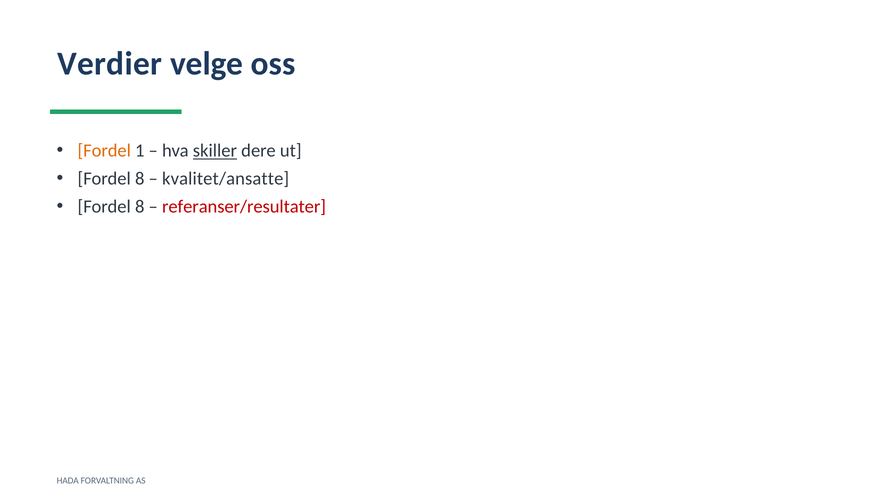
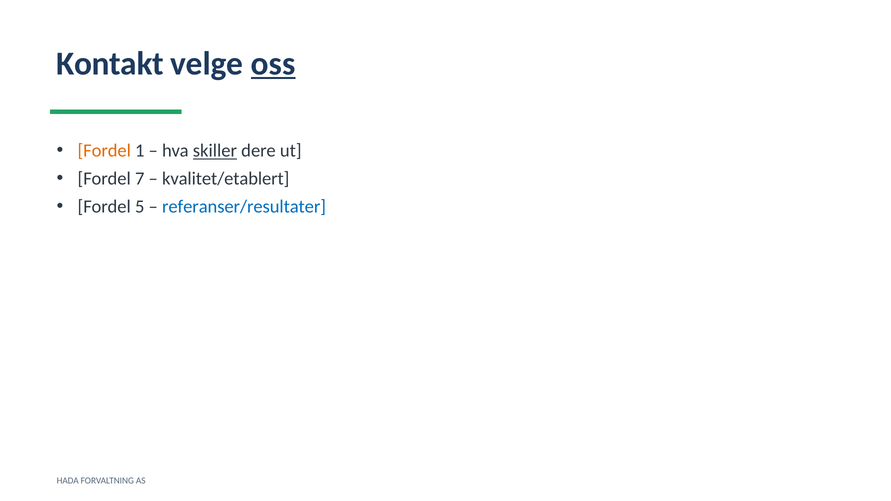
Verdier: Verdier -> Kontakt
oss underline: none -> present
8 at (140, 179): 8 -> 7
kvalitet/ansatte: kvalitet/ansatte -> kvalitet/etablert
8 at (140, 207): 8 -> 5
referanser/resultater colour: red -> blue
